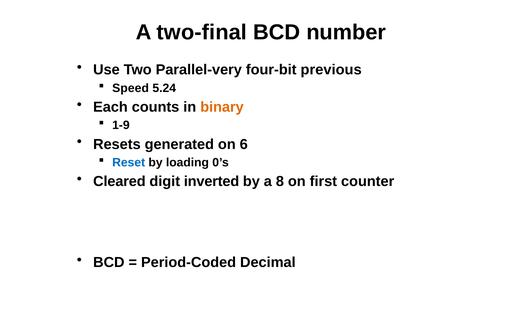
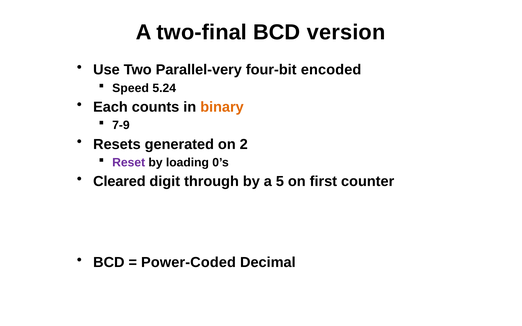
number: number -> version
previous: previous -> encoded
1-9: 1-9 -> 7-9
6: 6 -> 2
Reset colour: blue -> purple
inverted: inverted -> through
8: 8 -> 5
Period-Coded: Period-Coded -> Power-Coded
